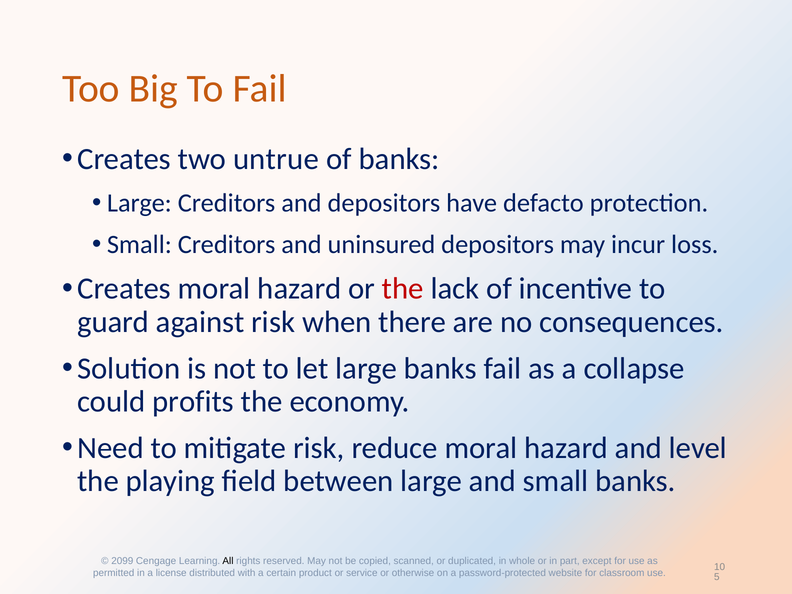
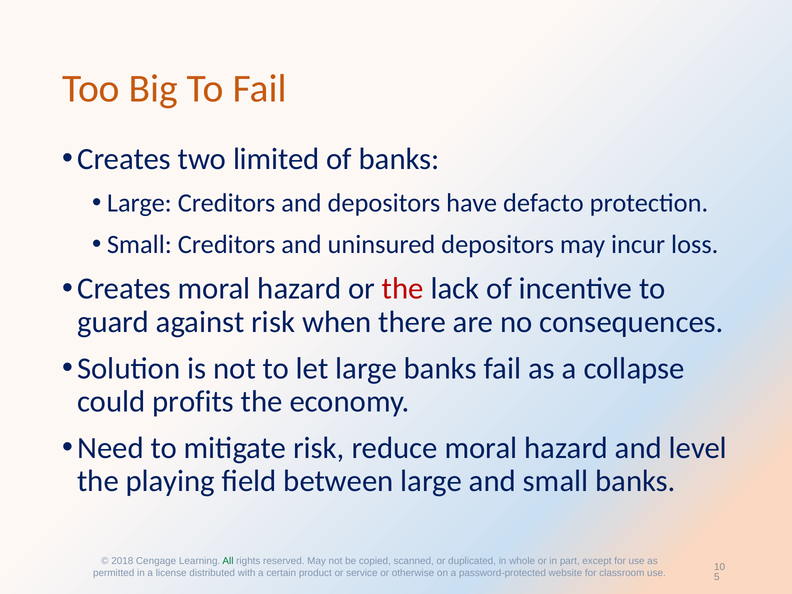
untrue: untrue -> limited
2099: 2099 -> 2018
All colour: black -> green
